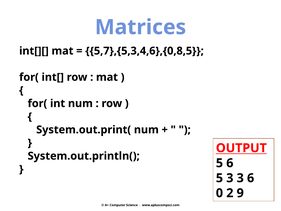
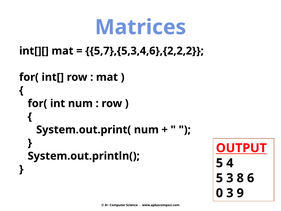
5,7},{5,3,4,6},{0,8,5: 5,7},{5,3,4,6},{0,8,5 -> 5,7},{5,3,4,6},{2,2,2
5 6: 6 -> 4
3 3: 3 -> 8
0 2: 2 -> 3
